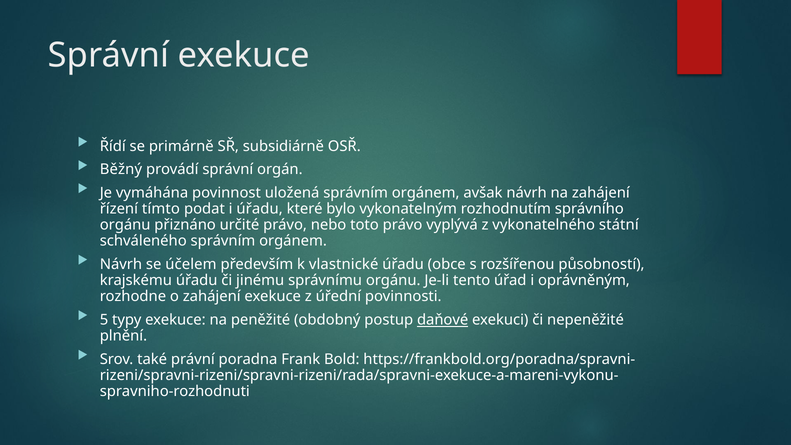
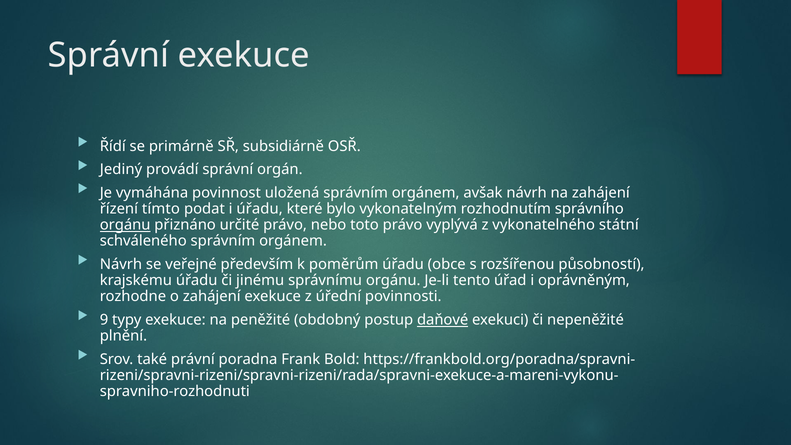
Běžný: Běžný -> Jediný
orgánu at (125, 225) underline: none -> present
účelem: účelem -> veřejné
vlastnické: vlastnické -> poměrům
5: 5 -> 9
